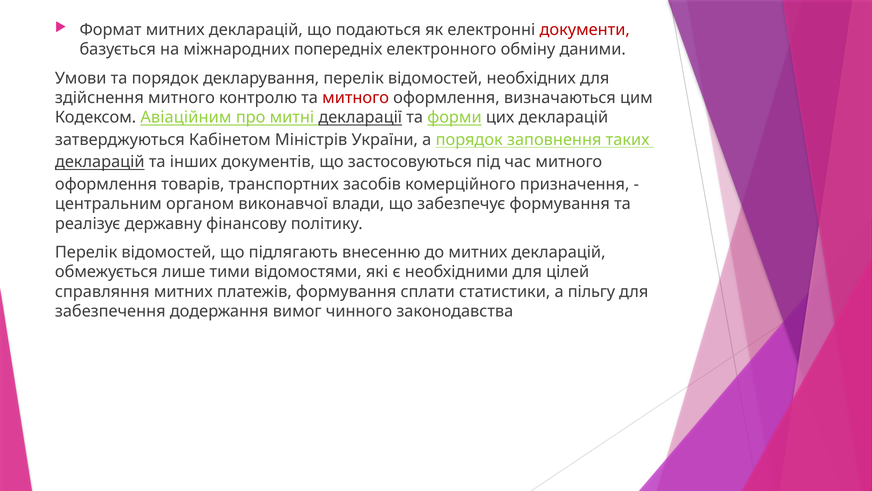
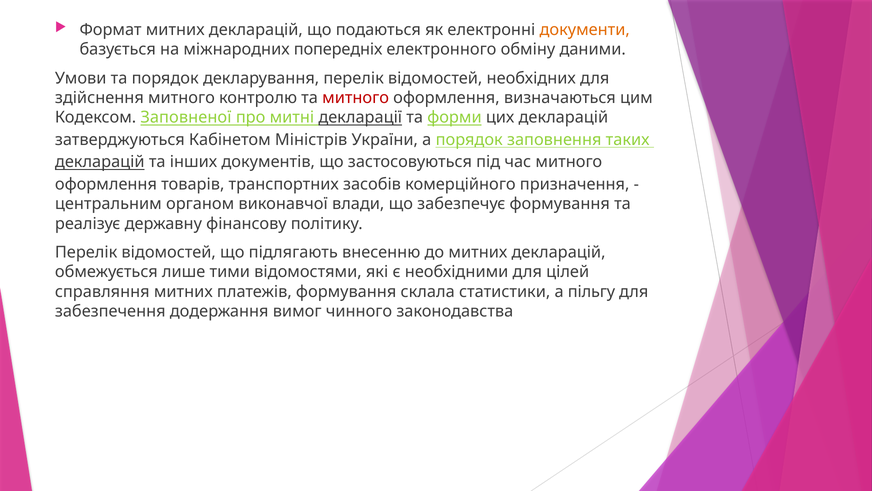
документи colour: red -> orange
Авіаційним: Авіаційним -> Заповненої
сплати: сплати -> склала
